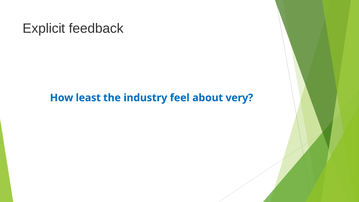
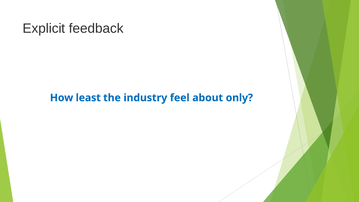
very: very -> only
